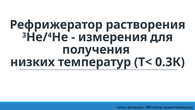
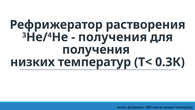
измерения at (113, 37): измерения -> получения
